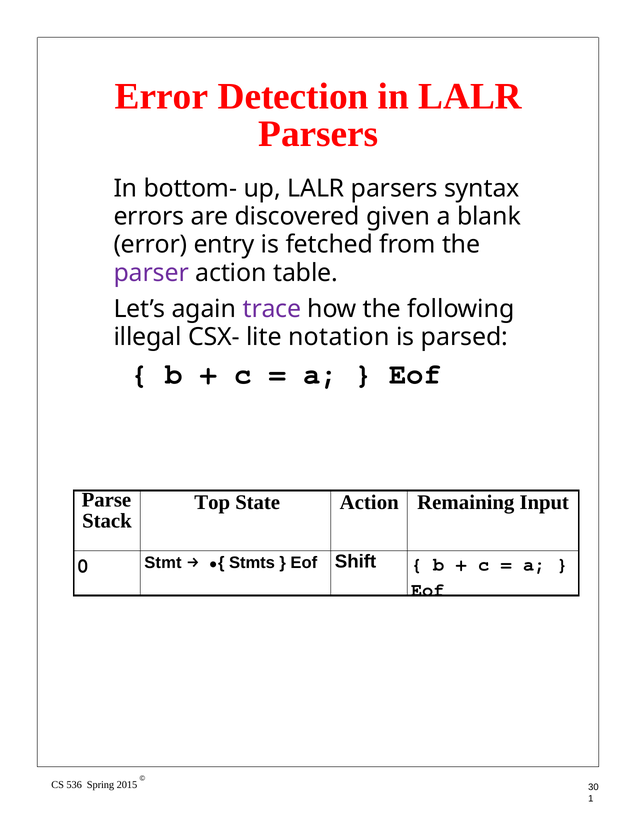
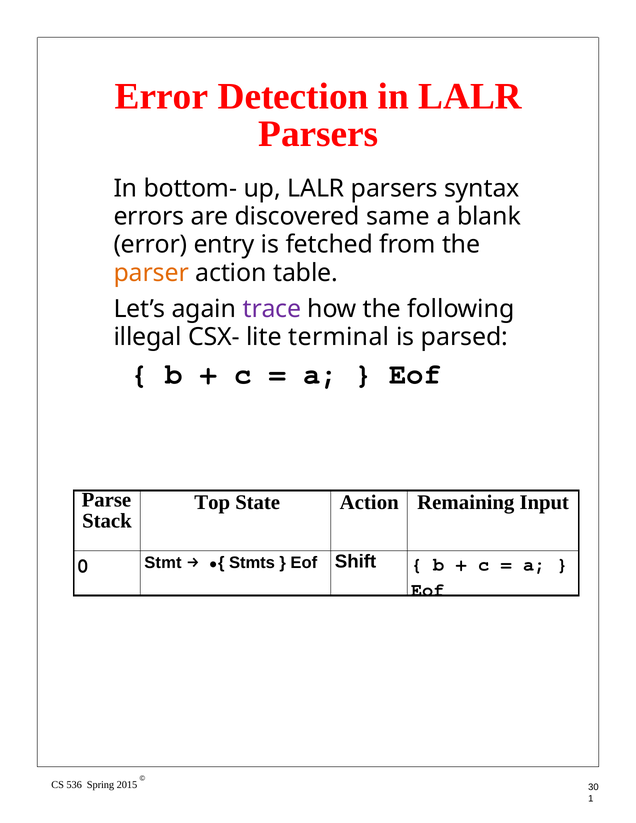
given: given -> same
parser colour: purple -> orange
notation: notation -> terminal
